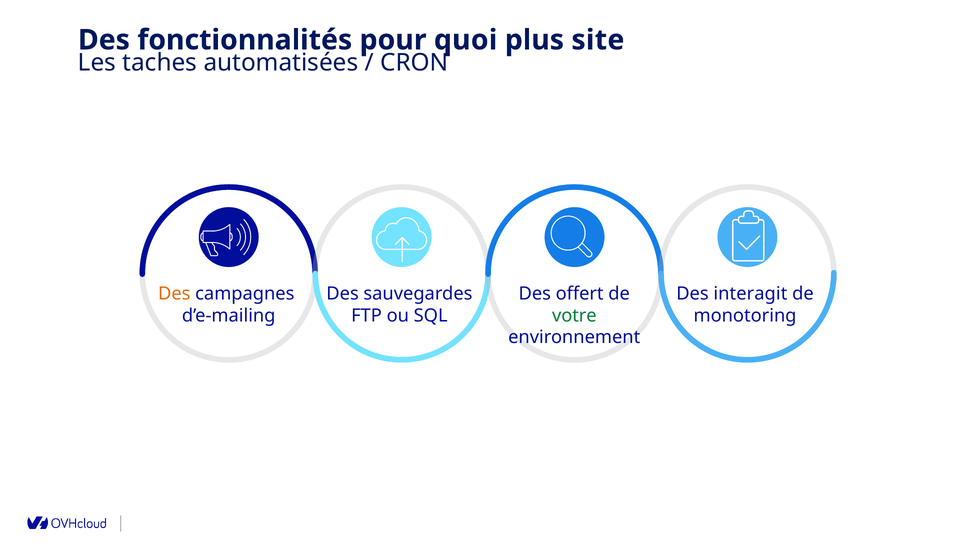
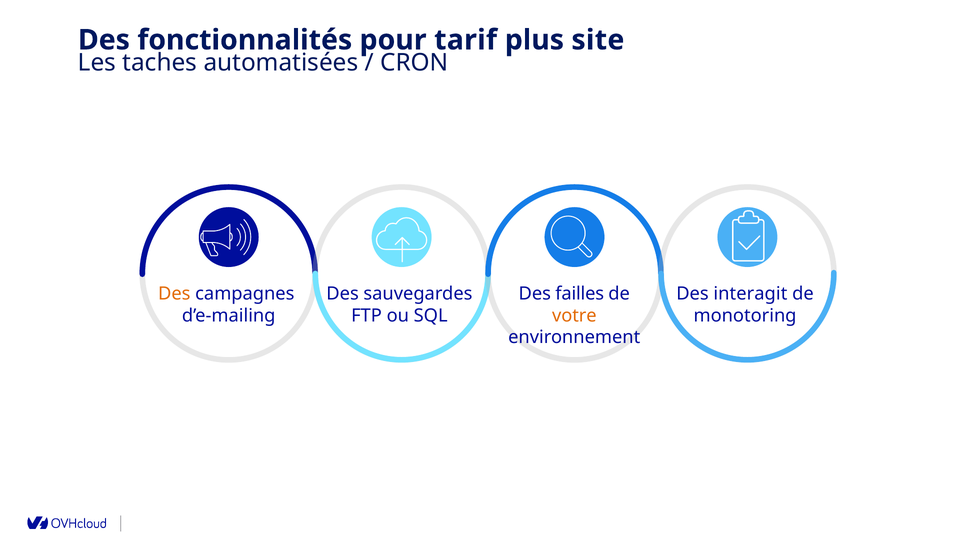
quoi: quoi -> tarif
offert: offert -> failles
votre colour: green -> orange
